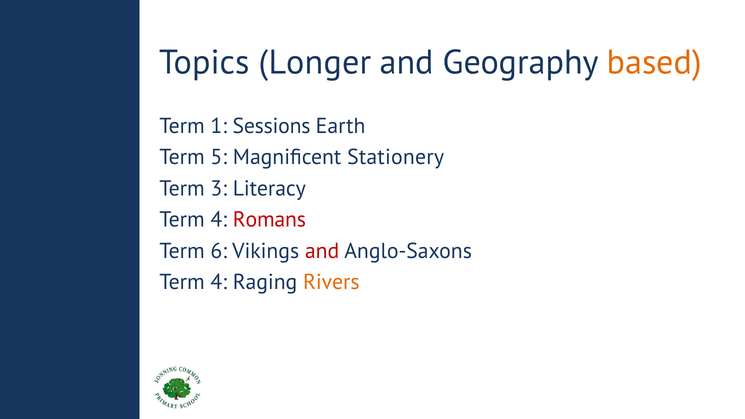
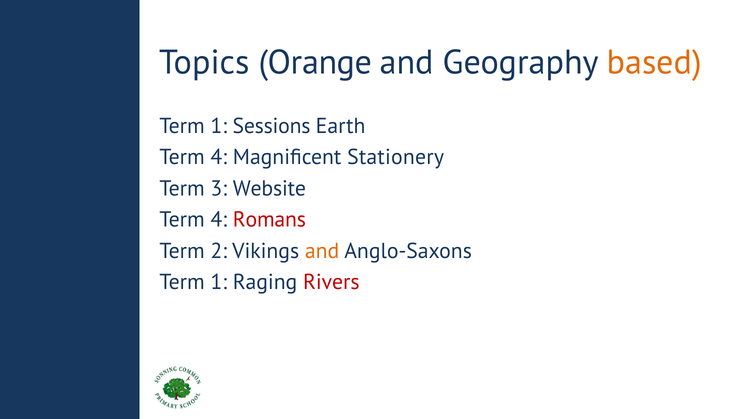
Longer: Longer -> Orange
5 at (219, 157): 5 -> 4
Literacy: Literacy -> Website
6: 6 -> 2
and at (322, 251) colour: red -> orange
4 at (219, 282): 4 -> 1
Rivers colour: orange -> red
